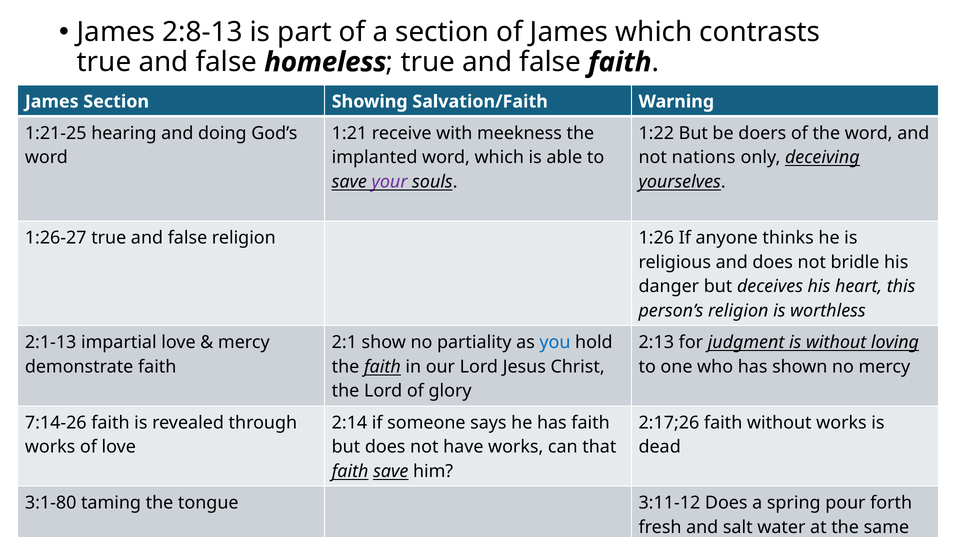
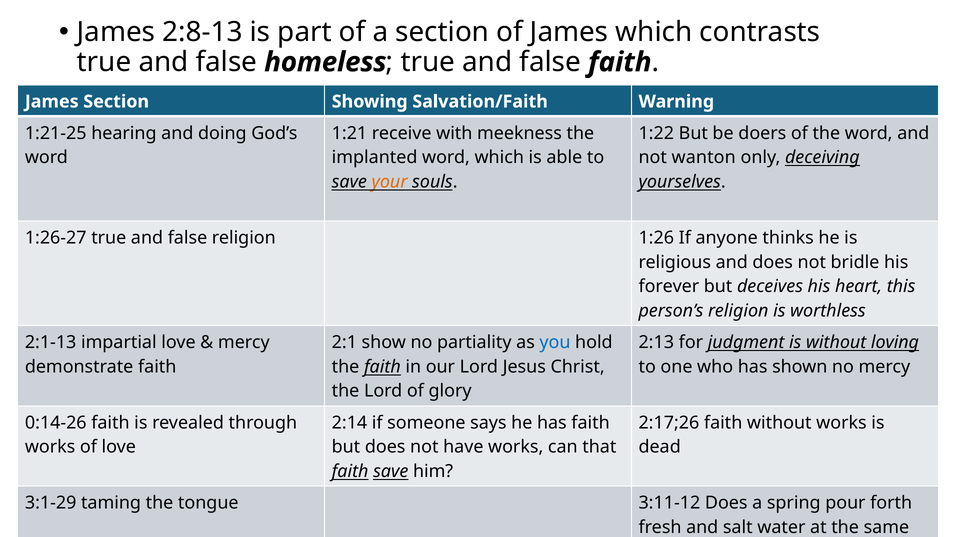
nations: nations -> wanton
your colour: purple -> orange
danger: danger -> forever
7:14-26: 7:14-26 -> 0:14-26
3:1-80: 3:1-80 -> 3:1-29
